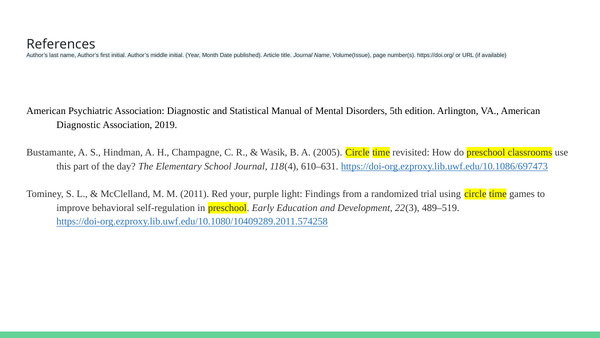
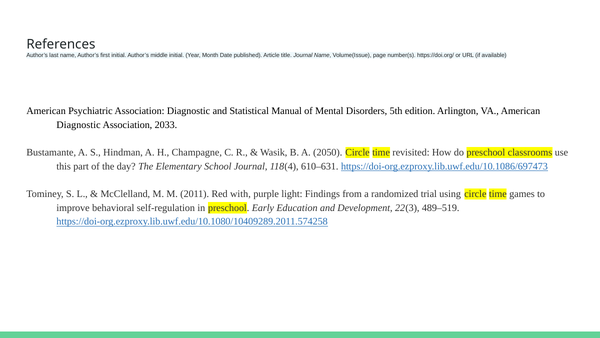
2019: 2019 -> 2033
2005: 2005 -> 2050
your: your -> with
